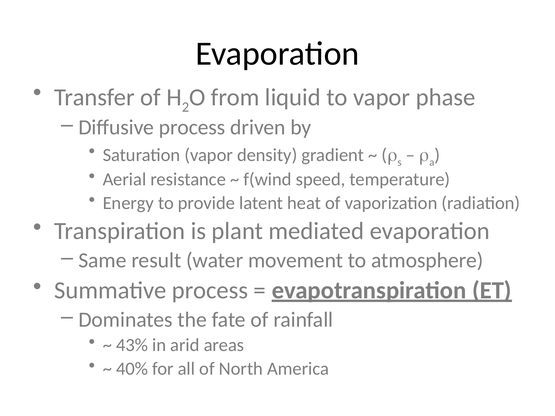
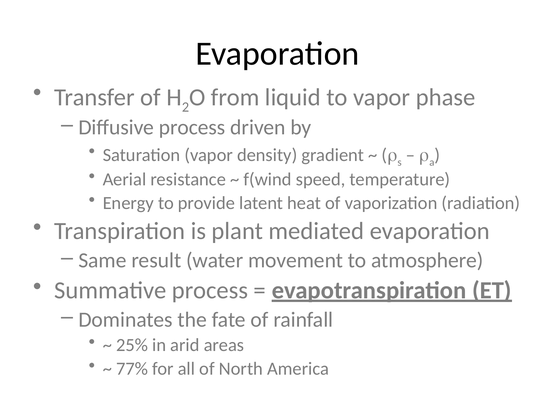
43%: 43% -> 25%
40%: 40% -> 77%
